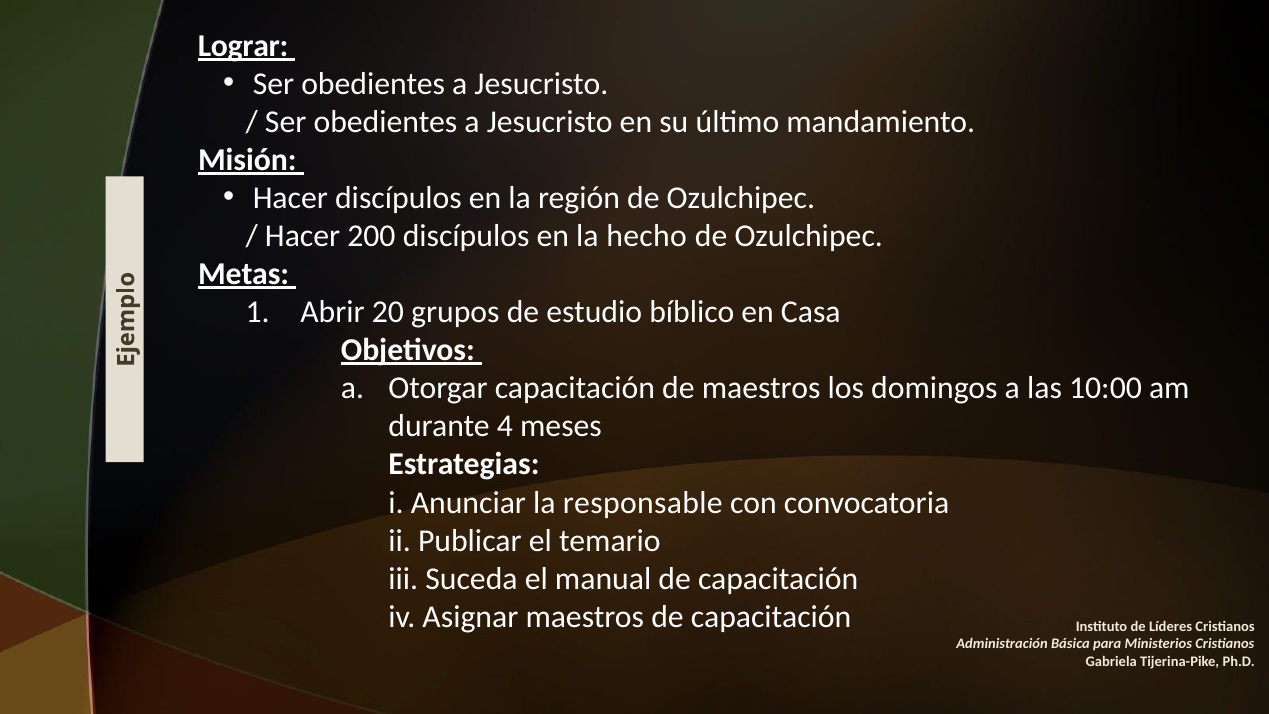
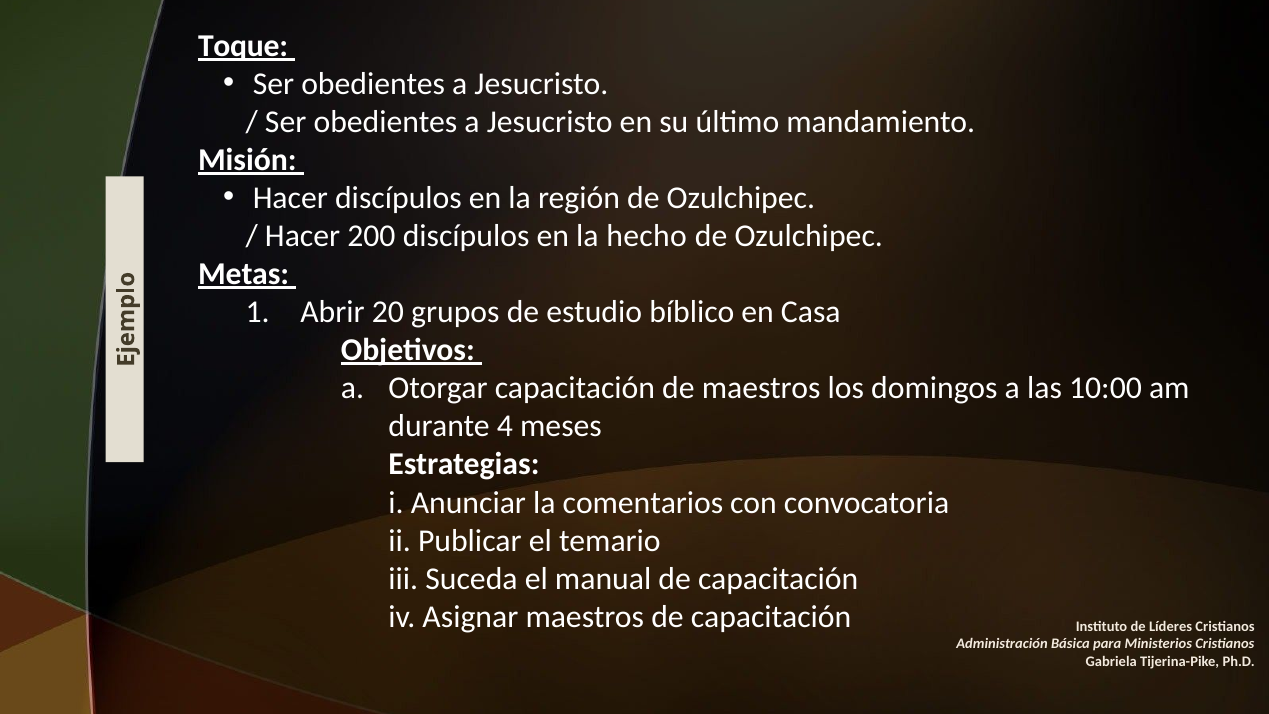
Lograr: Lograr -> Toque
responsable: responsable -> comentarios
